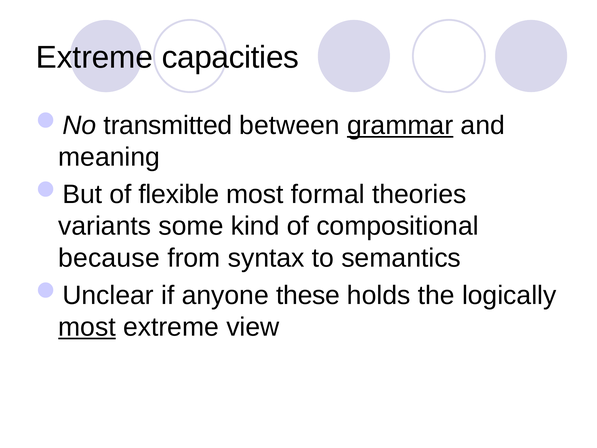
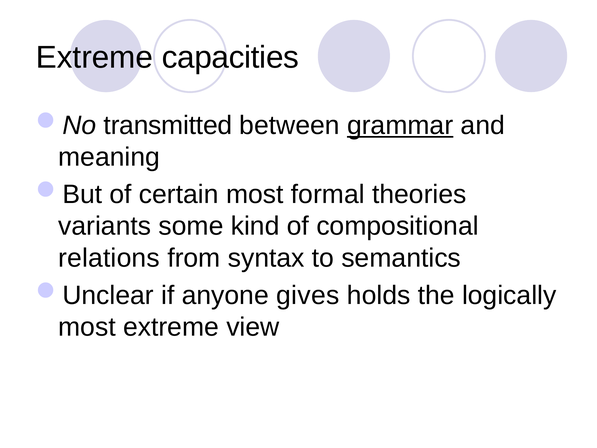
flexible: flexible -> certain
because: because -> relations
these: these -> gives
most at (87, 327) underline: present -> none
